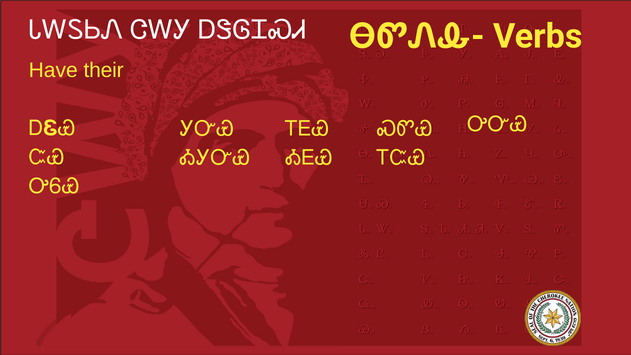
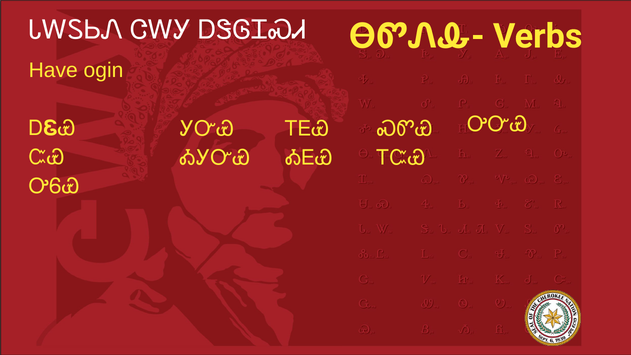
their: their -> ogin
